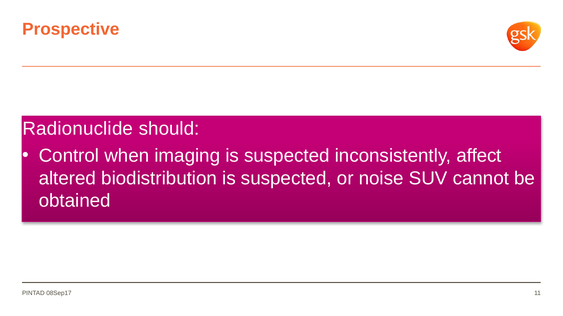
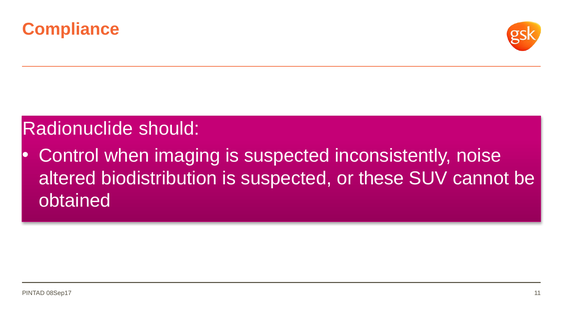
Prospective: Prospective -> Compliance
affect: affect -> noise
noise: noise -> these
